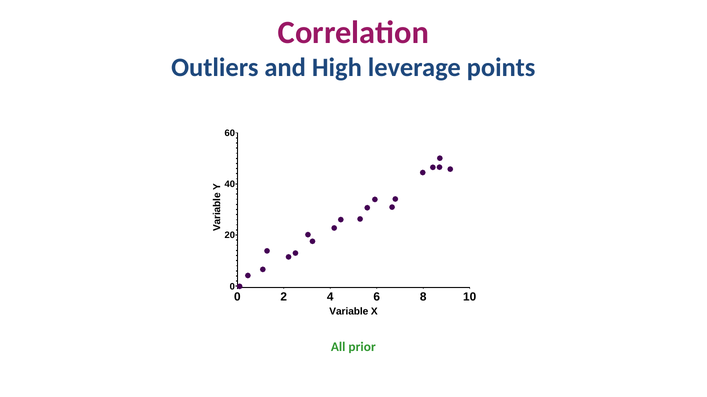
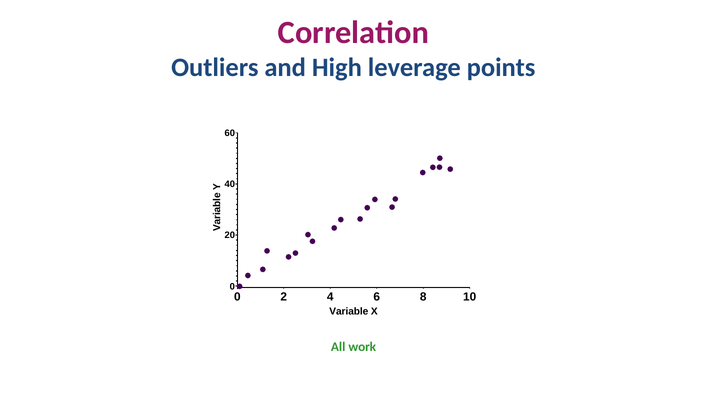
prior: prior -> work
